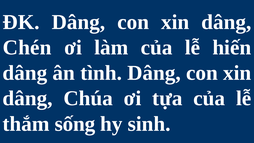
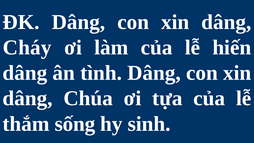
Chén: Chén -> Cháy
